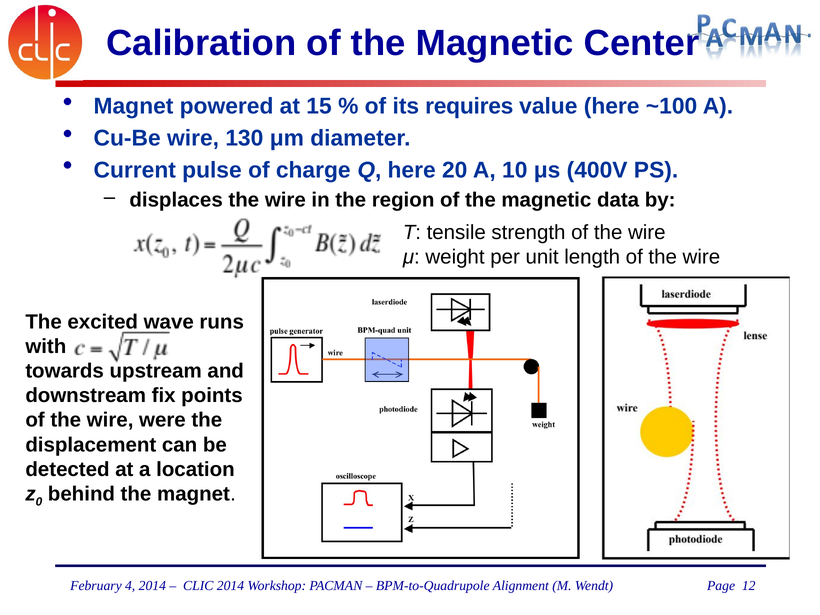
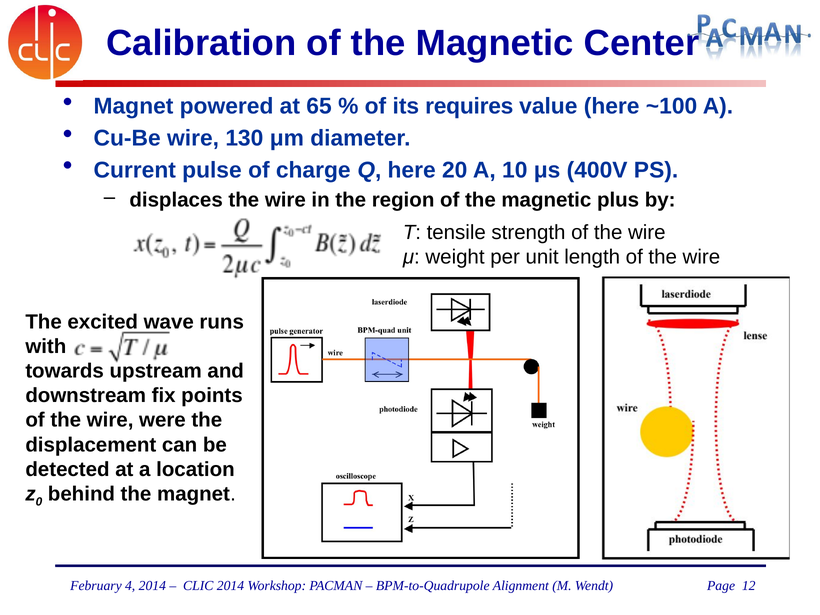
15: 15 -> 65
data: data -> plus
